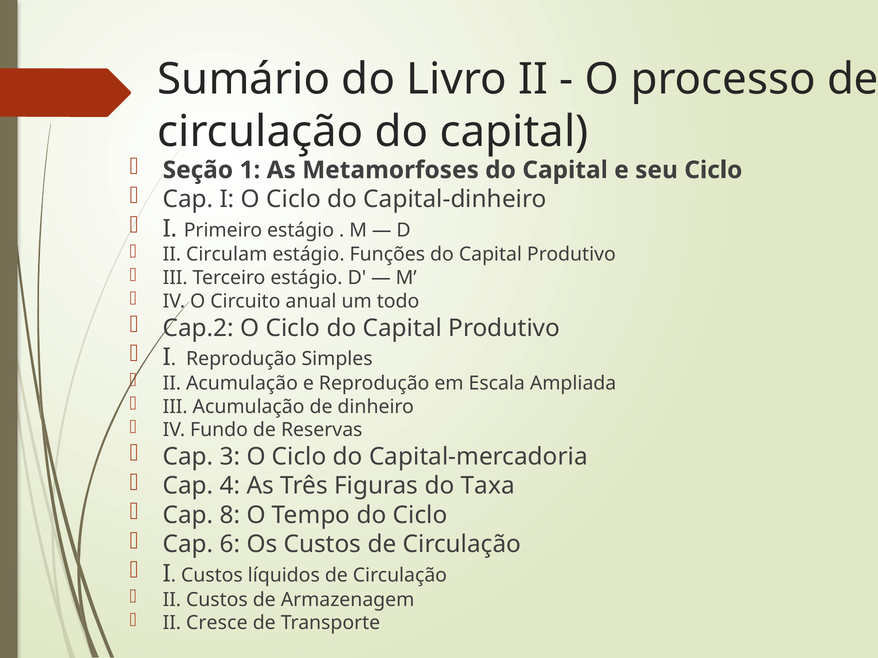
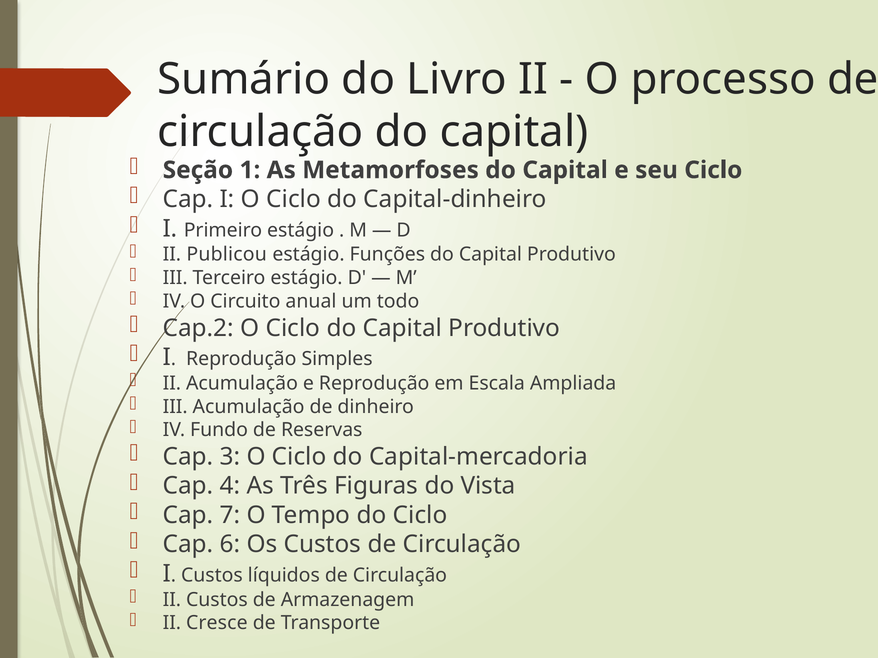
Circulam: Circulam -> Publicou
Taxa: Taxa -> Vista
8: 8 -> 7
